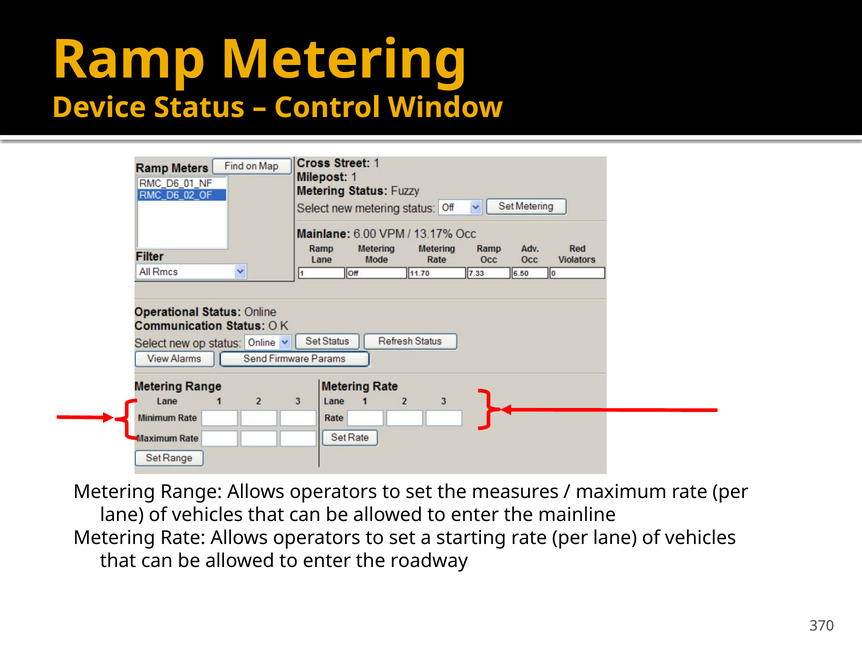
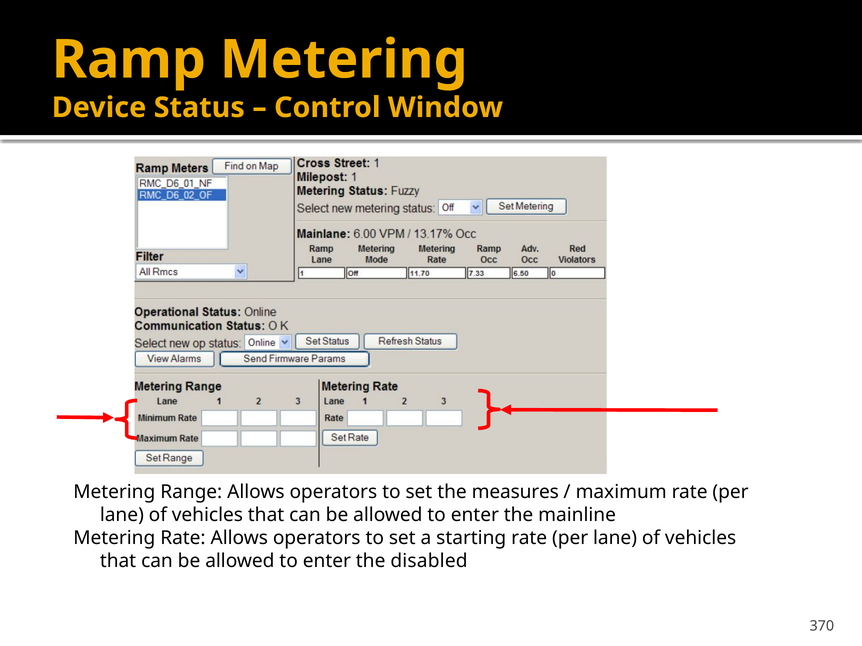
roadway: roadway -> disabled
